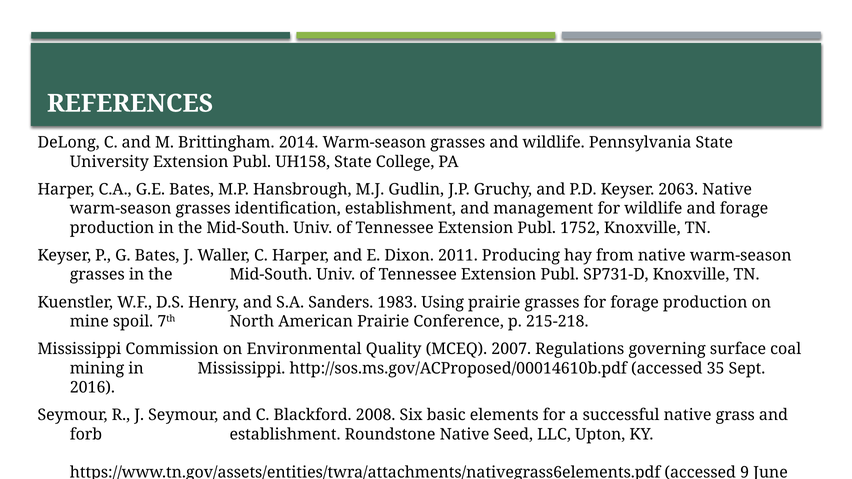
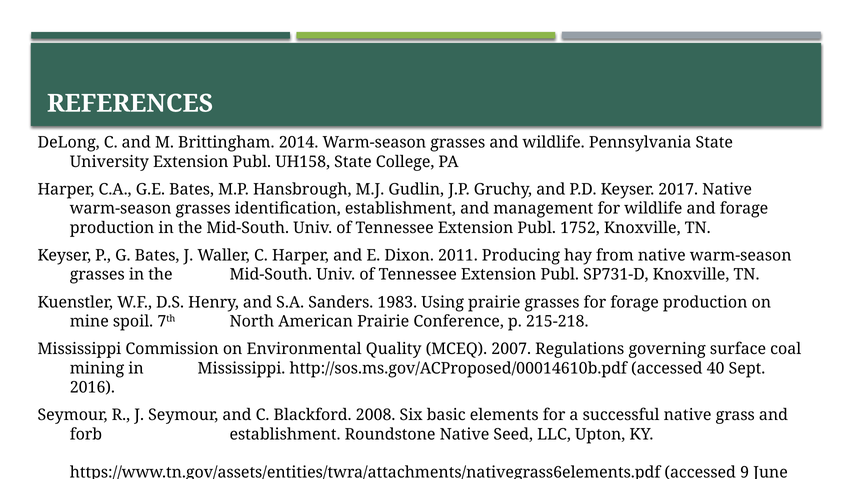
2063: 2063 -> 2017
35: 35 -> 40
